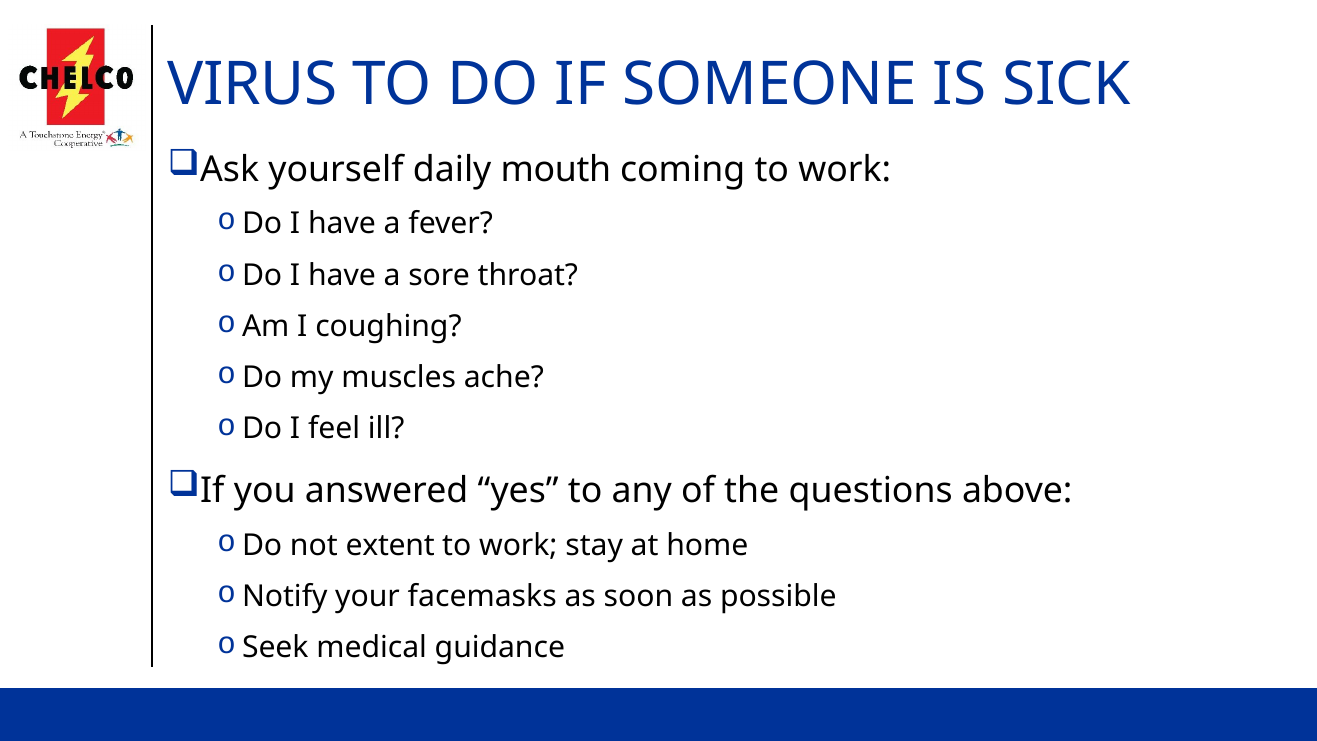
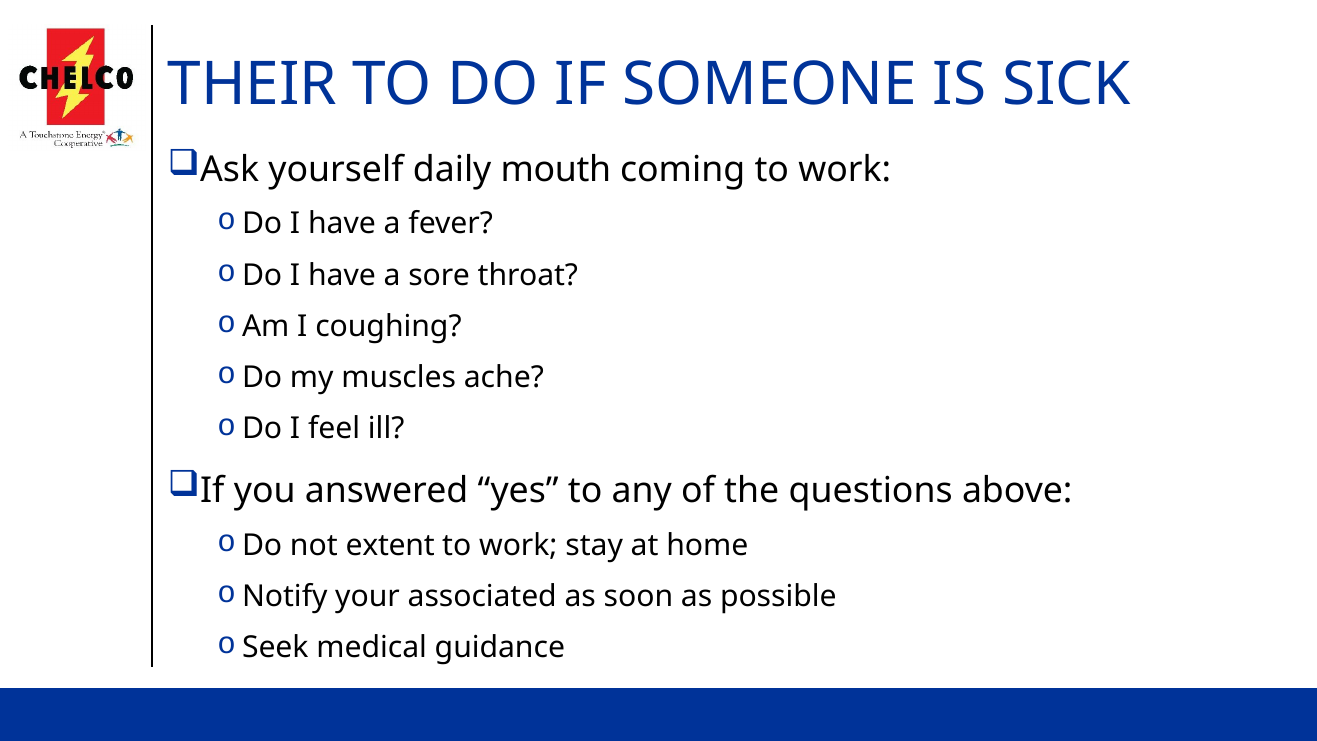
VIRUS: VIRUS -> THEIR
facemasks: facemasks -> associated
